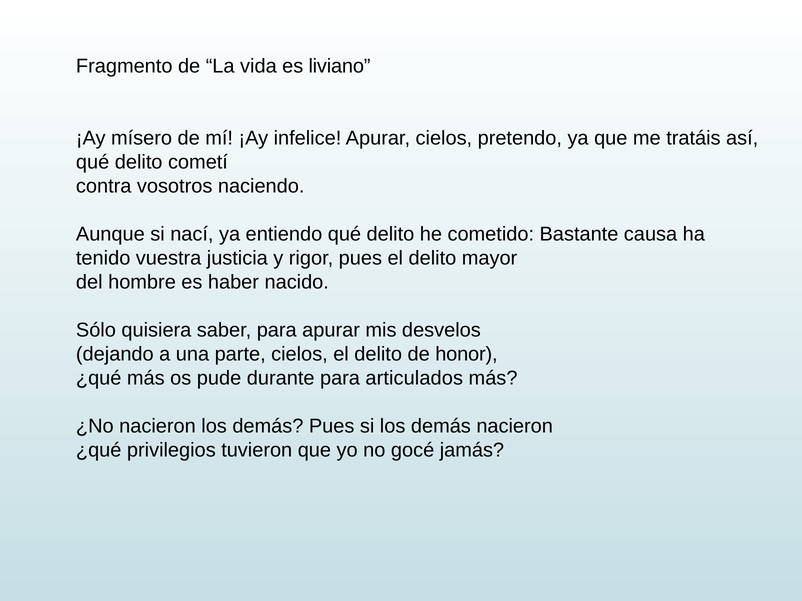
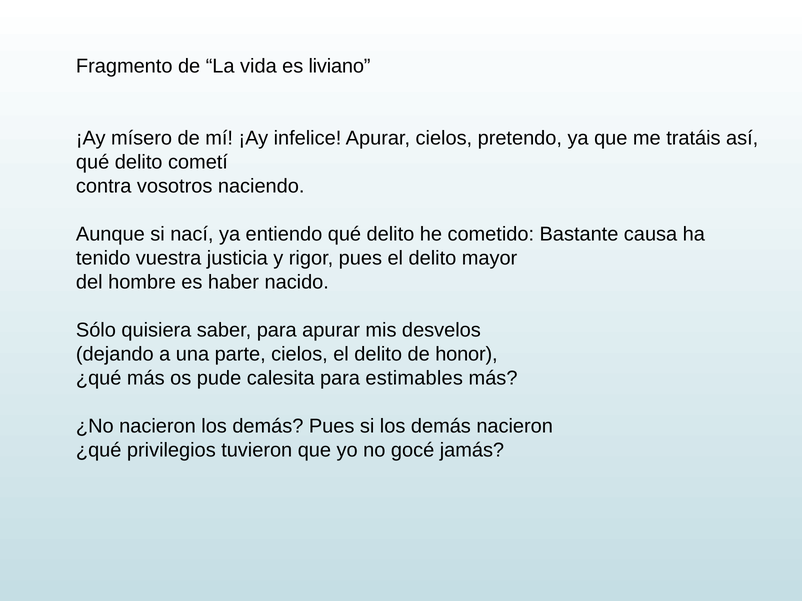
durante: durante -> calesita
articulados: articulados -> estimables
